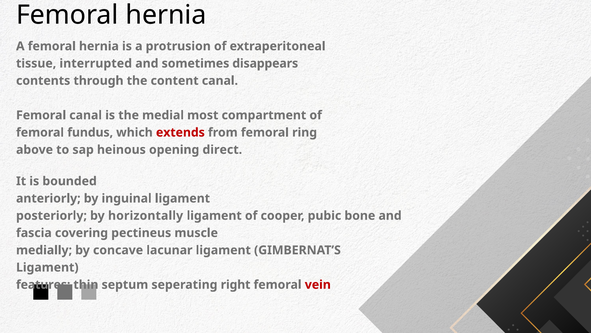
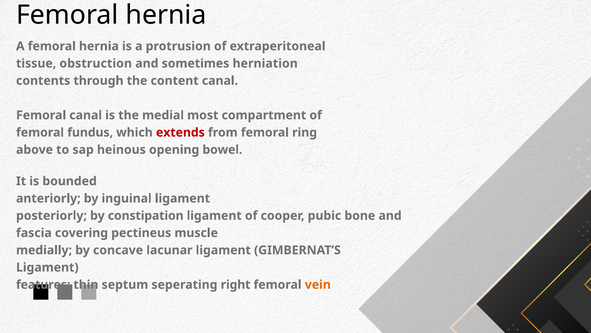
interrupted: interrupted -> obstruction
disappears: disappears -> herniation
direct: direct -> bowel
horizontally: horizontally -> constipation
vein colour: red -> orange
